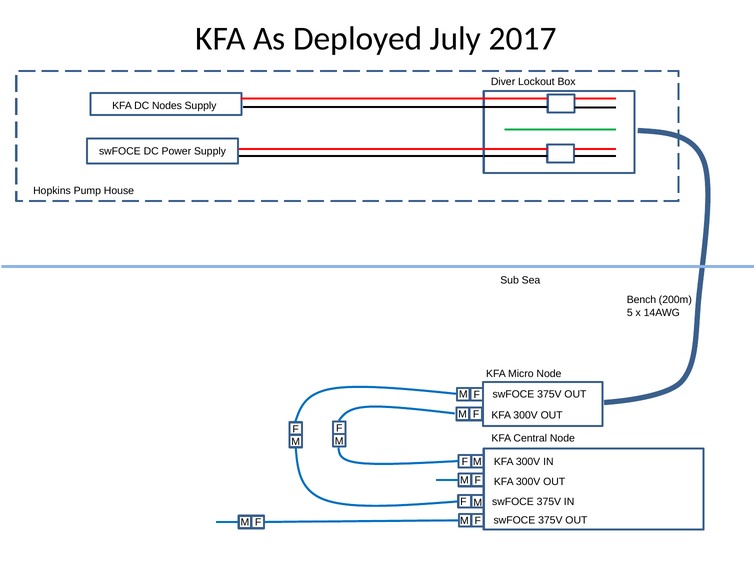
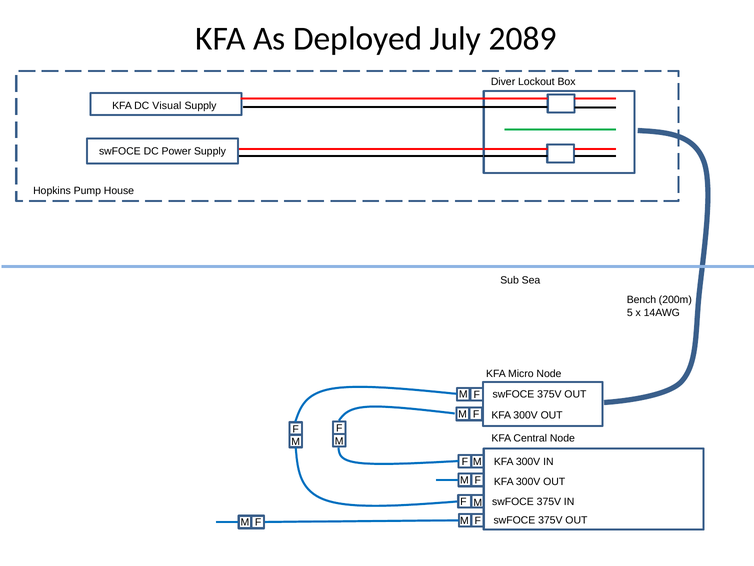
2017: 2017 -> 2089
Nodes: Nodes -> Visual
